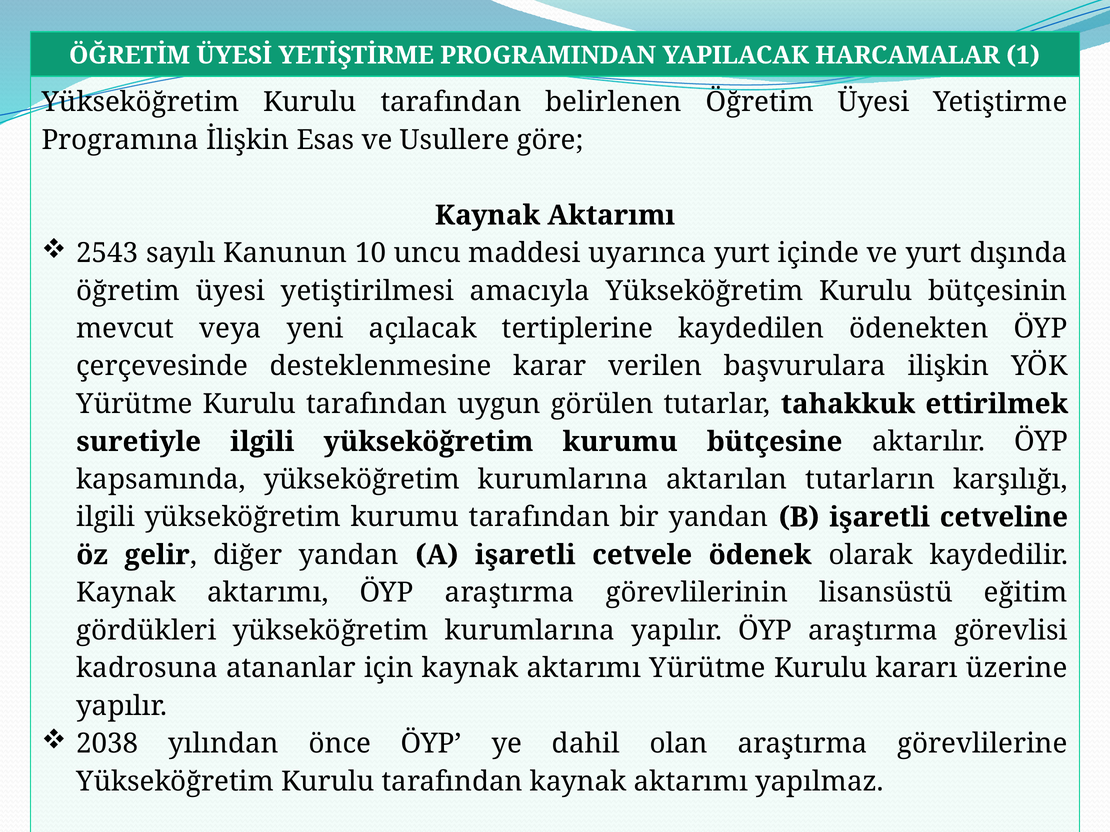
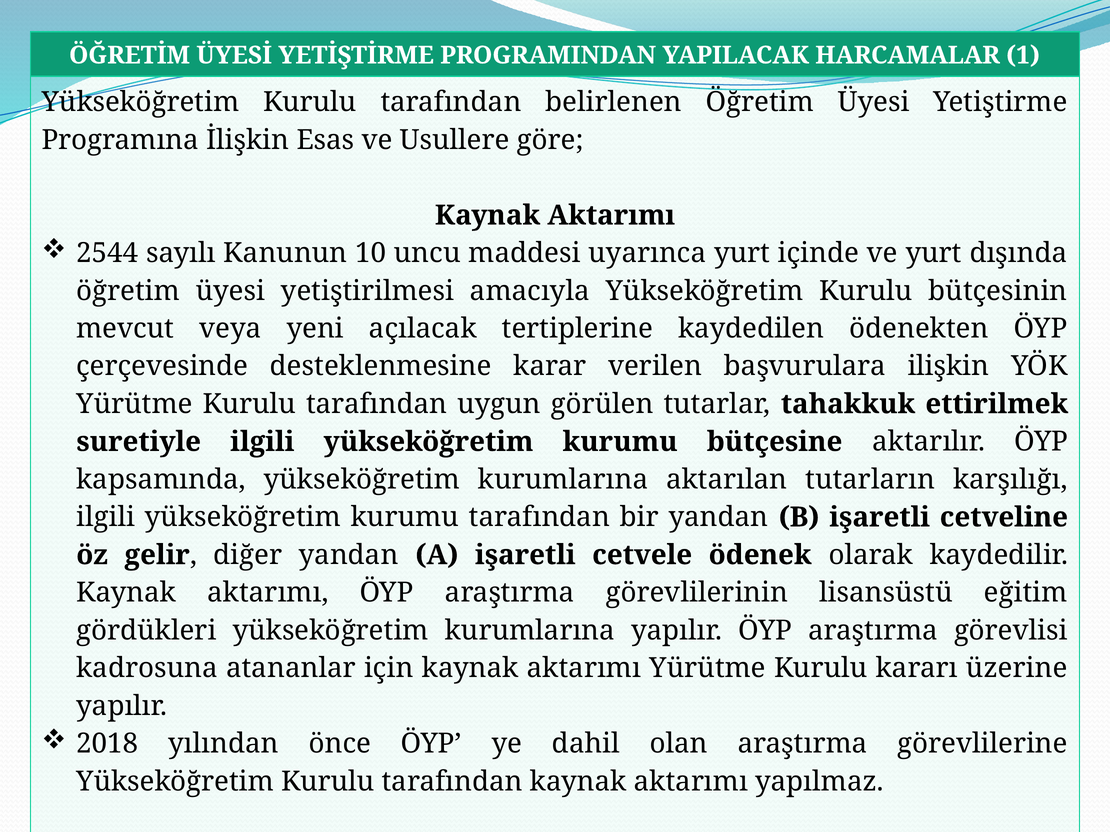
2543: 2543 -> 2544
2038: 2038 -> 2018
